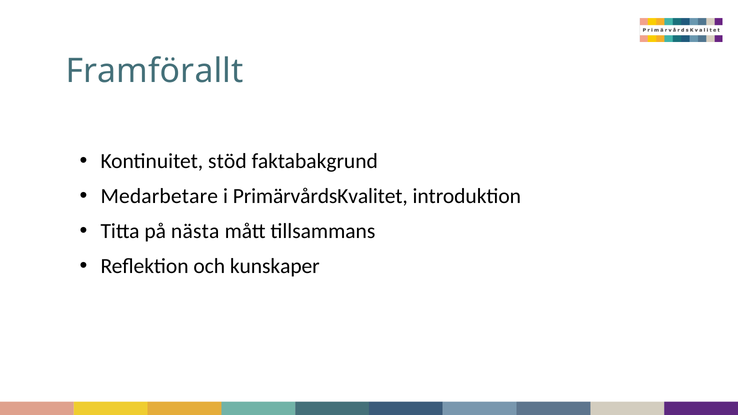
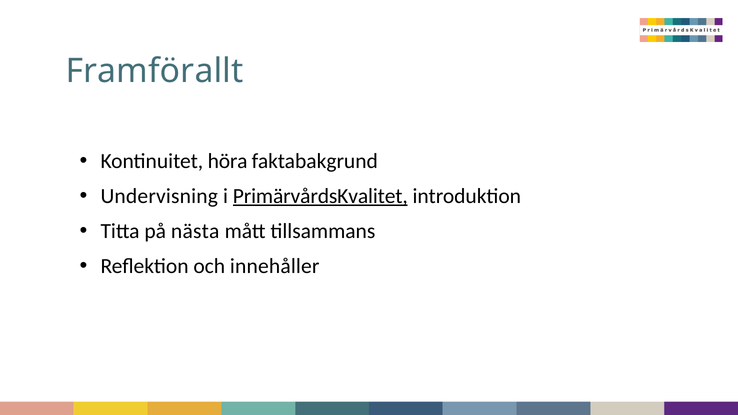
stöd: stöd -> höra
Medarbetare: Medarbetare -> Undervisning
PrimärvårdsKvalitet underline: none -> present
kunskaper: kunskaper -> innehåller
